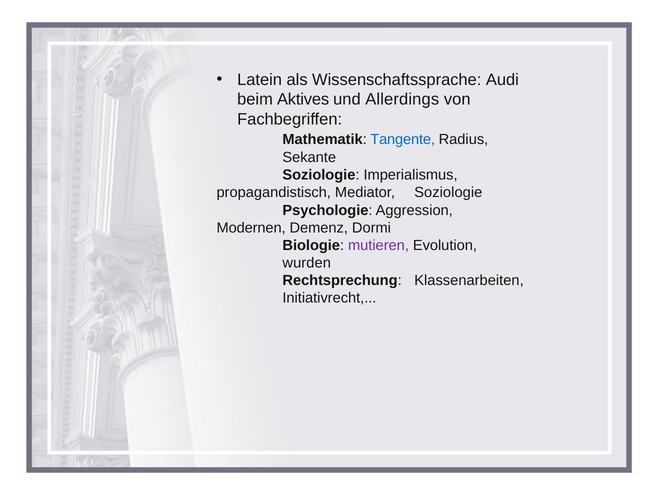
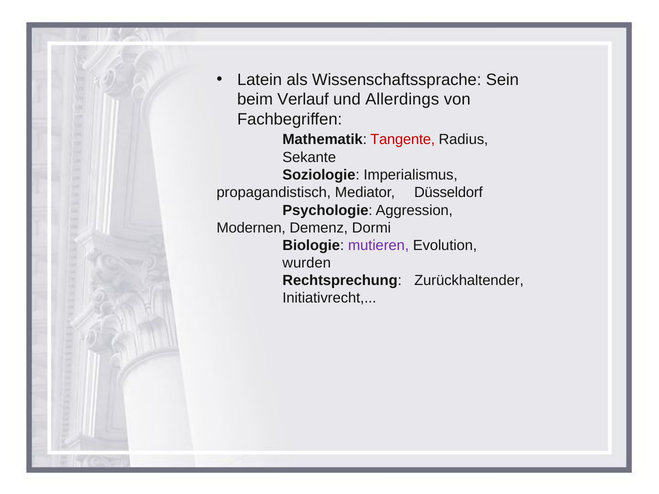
Audi: Audi -> Sein
Aktives: Aktives -> Verlauf
Tangente colour: blue -> red
Mediator Soziologie: Soziologie -> Düsseldorf
Klassenarbeiten: Klassenarbeiten -> Zurückhaltender
